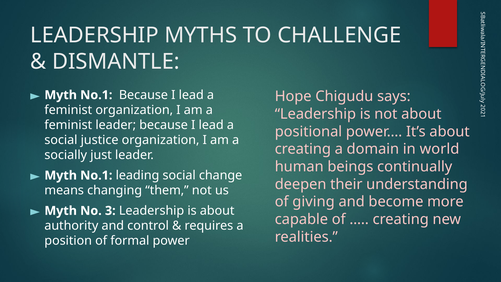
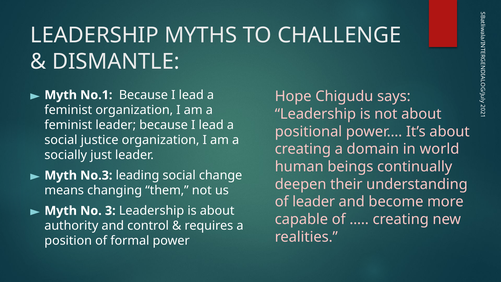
No.1 at (96, 175): No.1 -> No.3
of giving: giving -> leader
